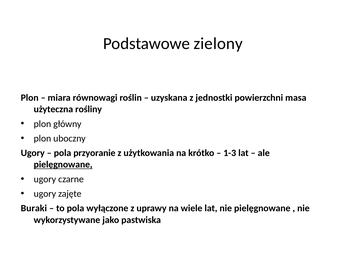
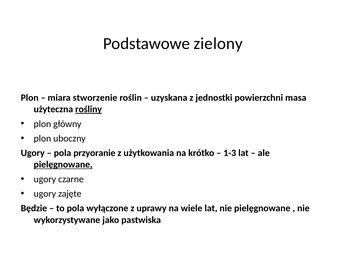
równowagi: równowagi -> stworzenie
rośliny underline: none -> present
Buraki: Buraki -> Będzie
